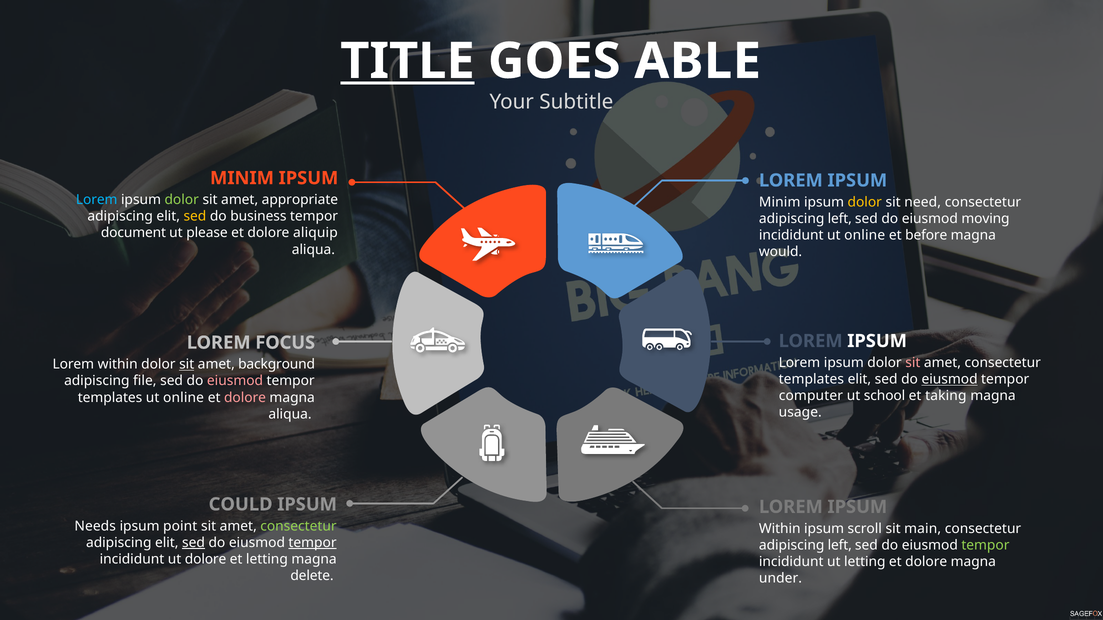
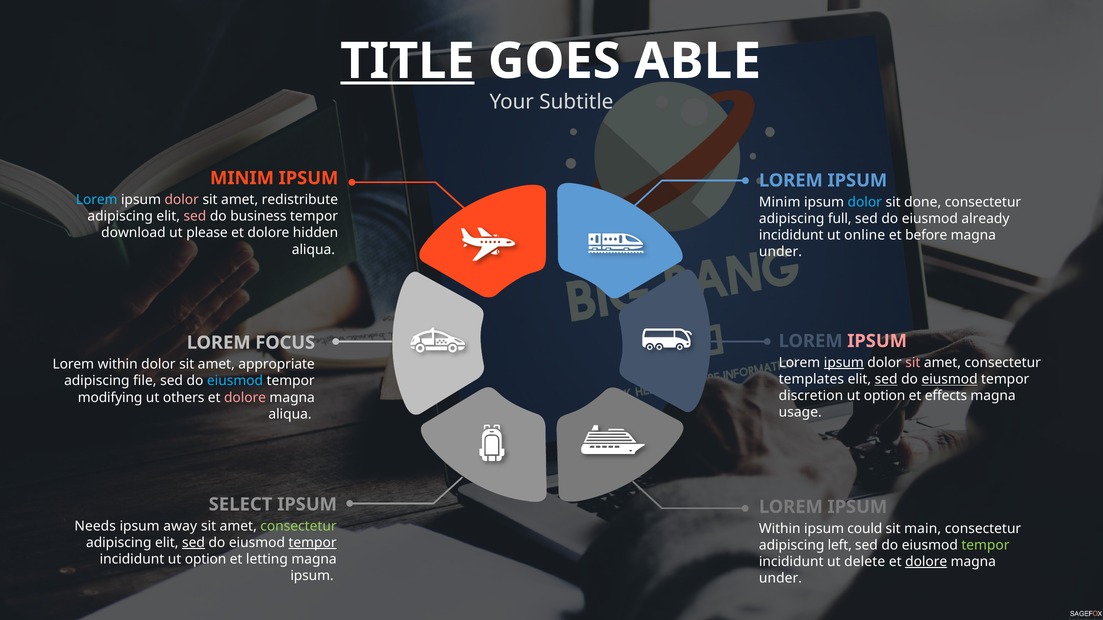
dolor at (182, 200) colour: light green -> pink
appropriate: appropriate -> redistribute
dolor at (865, 202) colour: yellow -> light blue
need: need -> done
sed at (195, 217) colour: yellow -> pink
left at (840, 219): left -> full
moving: moving -> already
document: document -> download
aliquip: aliquip -> hidden
would at (781, 252): would -> under
IPSUM at (877, 341) colour: white -> pink
ipsum at (844, 363) underline: none -> present
sit at (187, 365) underline: present -> none
background: background -> appropriate
sed at (886, 380) underline: none -> present
eiusmod at (235, 381) colour: pink -> light blue
computer: computer -> discretion
school at (885, 396): school -> option
taking: taking -> effects
templates at (110, 398): templates -> modifying
online at (184, 398): online -> others
COULD: COULD -> SELECT
point: point -> away
scroll: scroll -> could
incididunt ut dolore: dolore -> option
ut letting: letting -> delete
dolore at (926, 562) underline: none -> present
delete at (312, 576): delete -> ipsum
